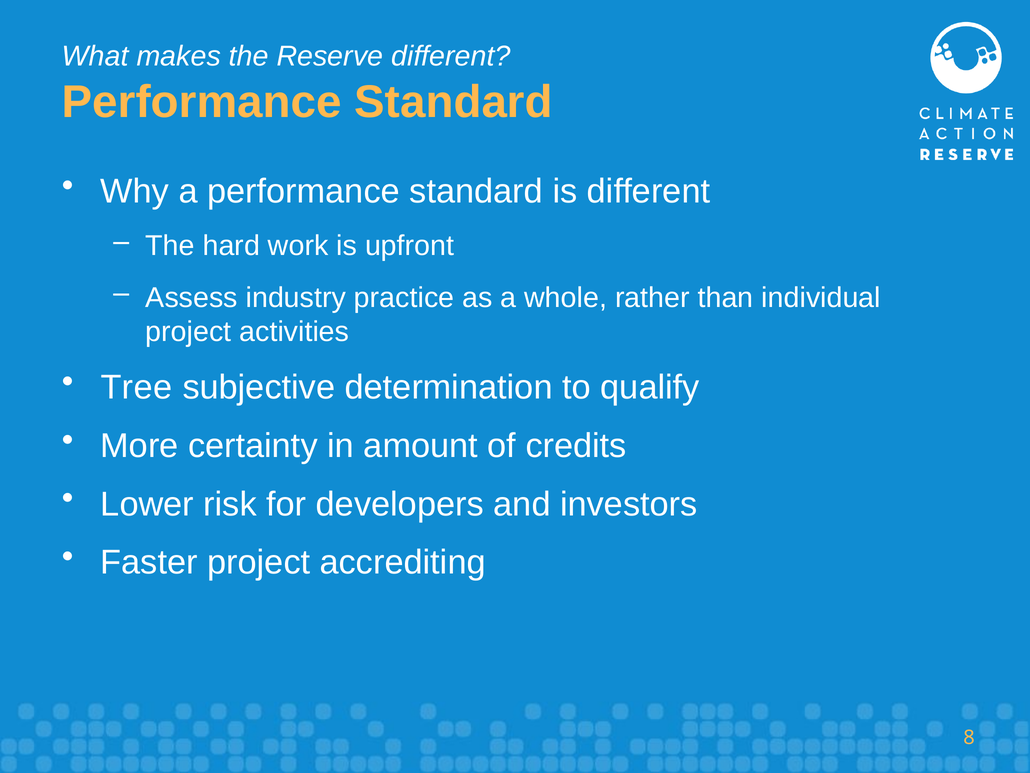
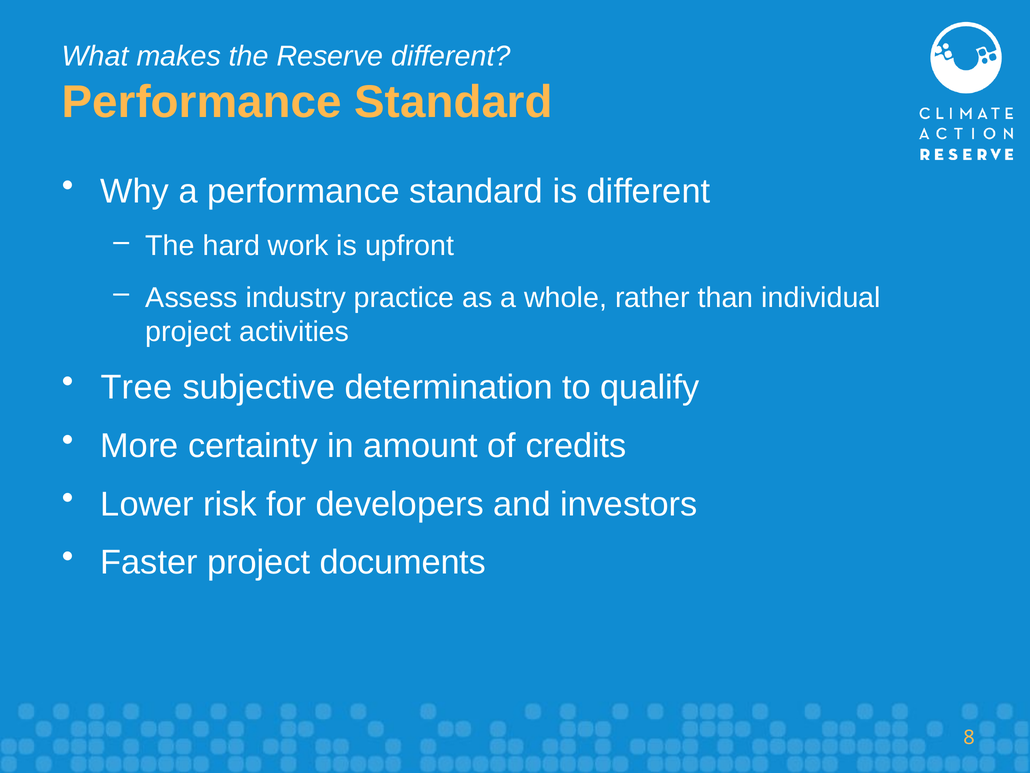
accrediting: accrediting -> documents
